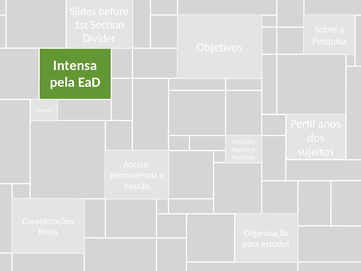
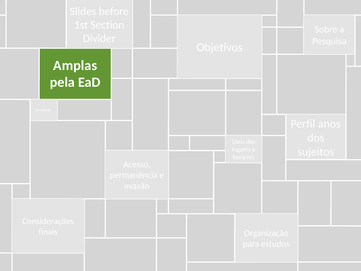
Intensa: Intensa -> Amplas
